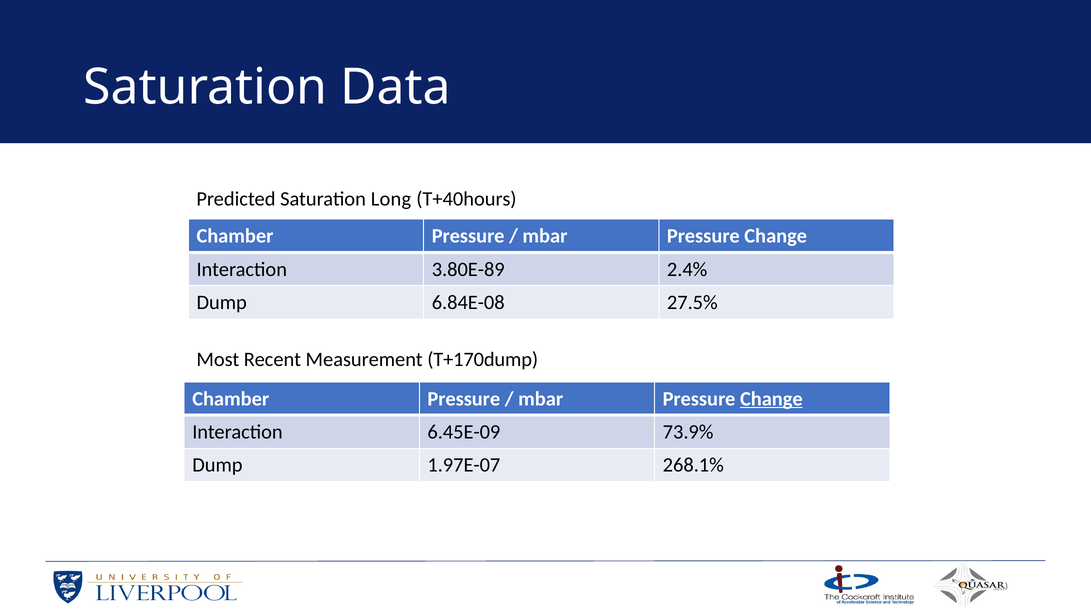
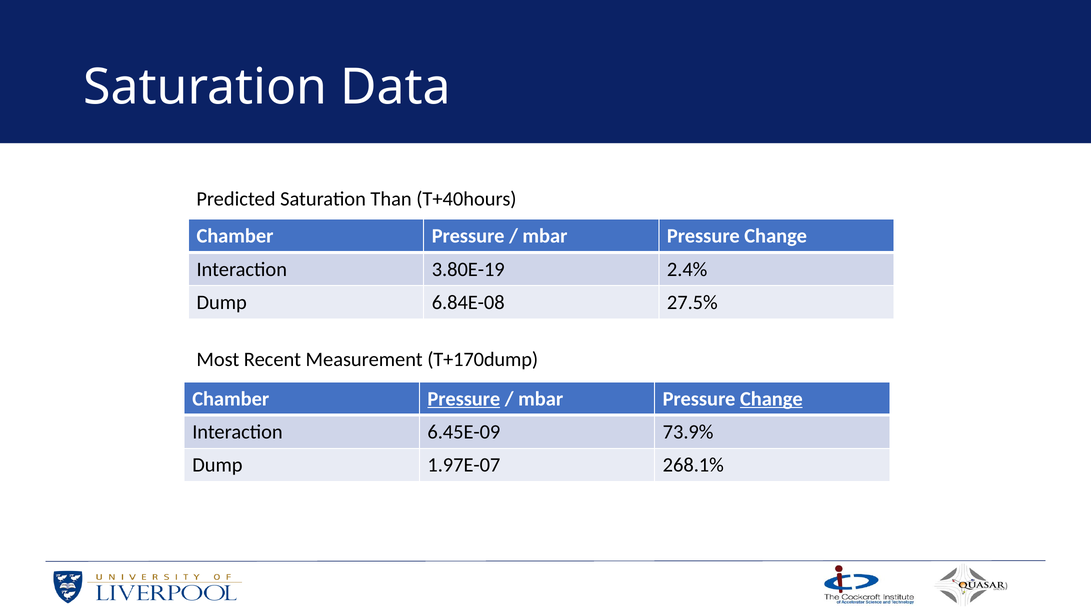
Long: Long -> Than
3.80E-89: 3.80E-89 -> 3.80E-19
Pressure at (464, 399) underline: none -> present
